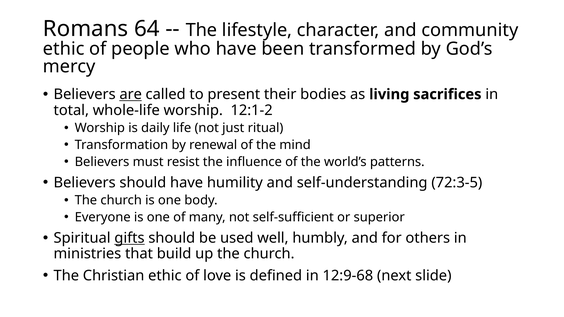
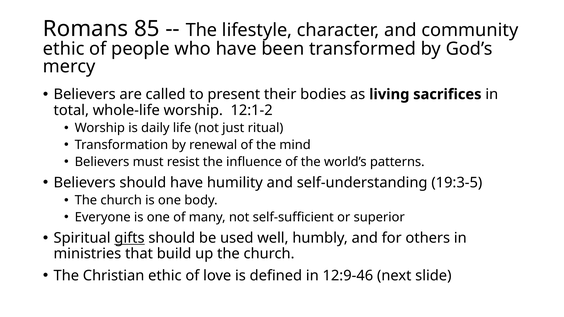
64: 64 -> 85
are underline: present -> none
72:3-5: 72:3-5 -> 19:3-5
12:9-68: 12:9-68 -> 12:9-46
